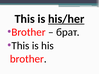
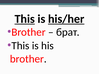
This at (25, 19) underline: none -> present
